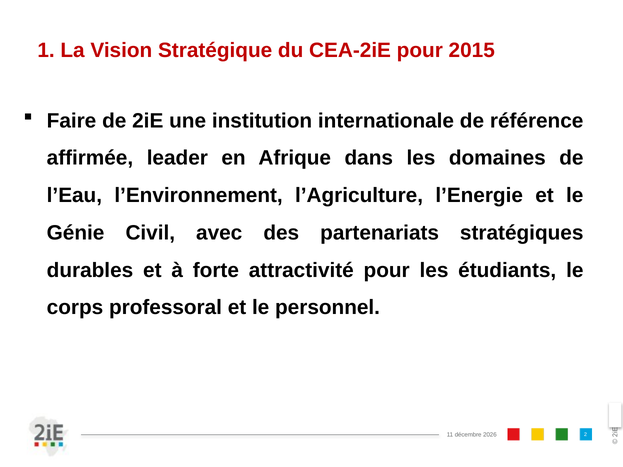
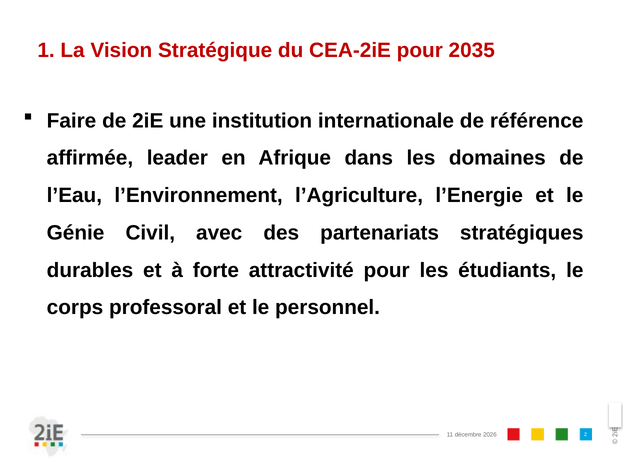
2015: 2015 -> 2035
